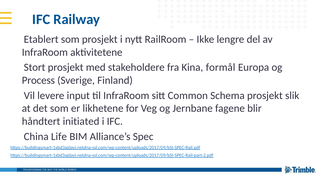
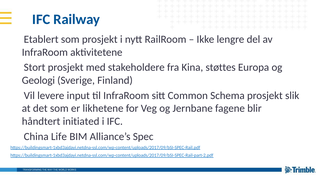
formål: formål -> støttes
Process: Process -> Geologi
